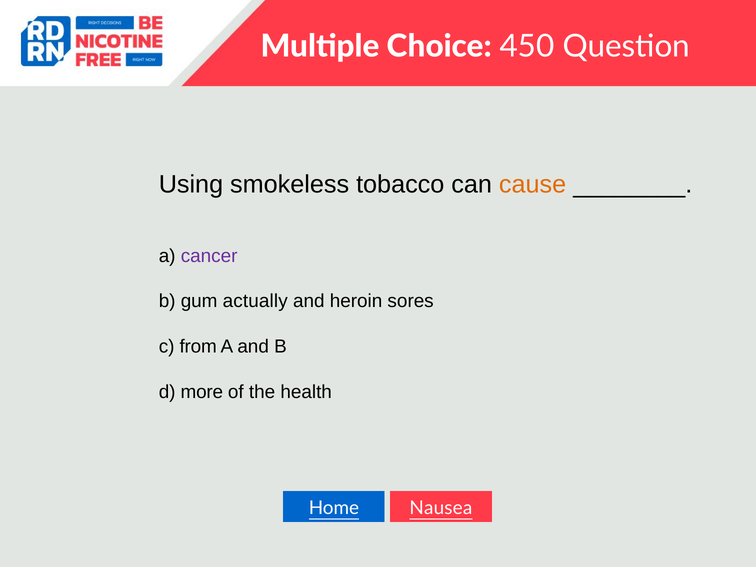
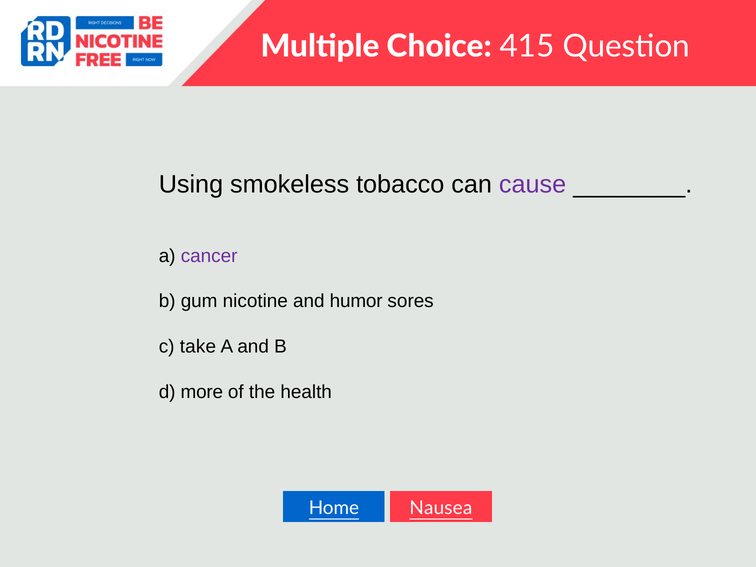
450: 450 -> 415
cause colour: orange -> purple
actually: actually -> nicotine
heroin: heroin -> humor
from: from -> take
